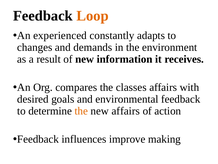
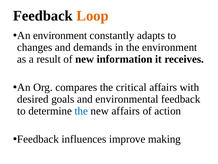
An experienced: experienced -> environment
classes: classes -> critical
the at (81, 111) colour: orange -> blue
